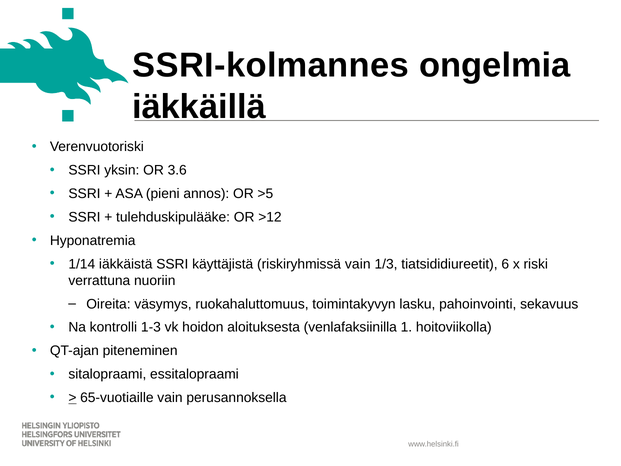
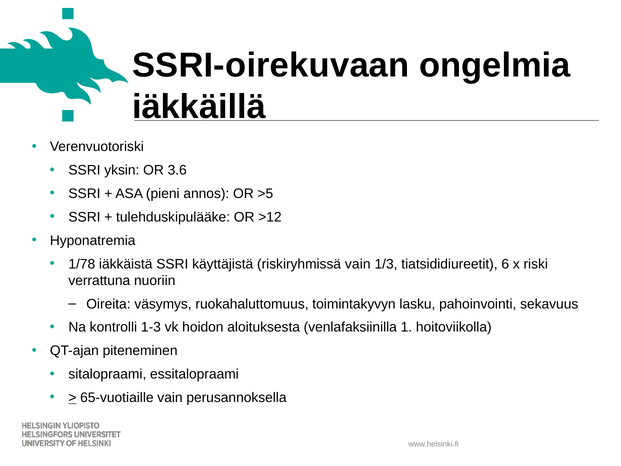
SSRI-kolmannes: SSRI-kolmannes -> SSRI-oirekuvaan
1/14: 1/14 -> 1/78
